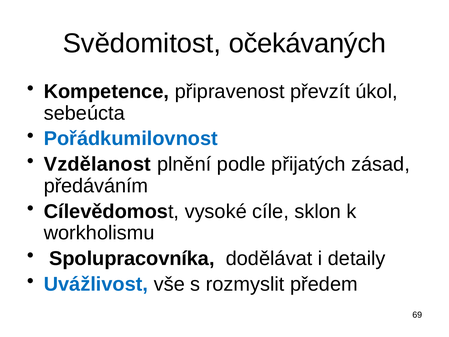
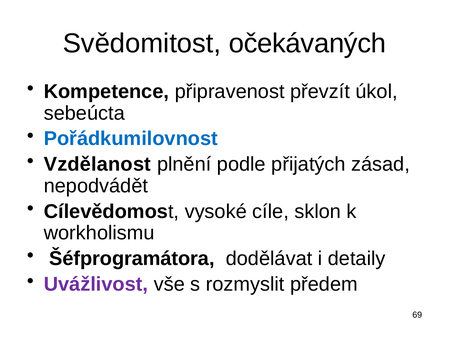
předáváním: předáváním -> nepodvádět
Spolupracovníka: Spolupracovníka -> Šéfprogramátora
Uvážlivost colour: blue -> purple
